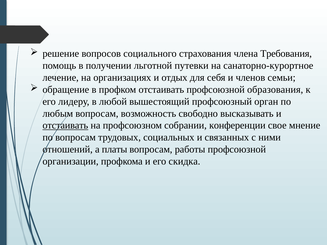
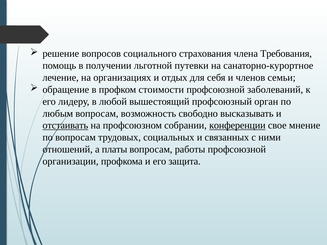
профком отстаивать: отстаивать -> стоимости
образования: образования -> заболеваний
конференции underline: none -> present
скидка: скидка -> защита
